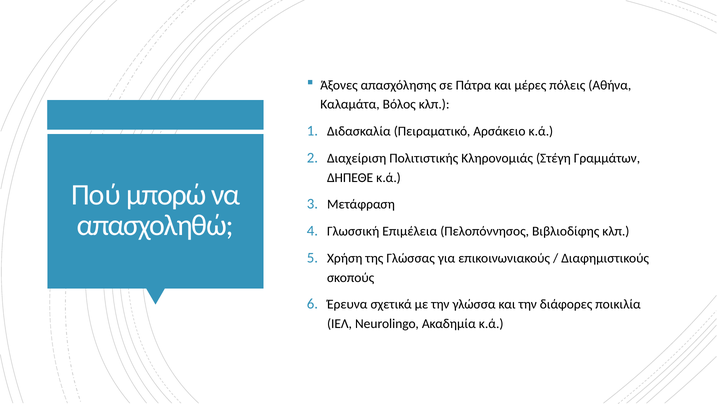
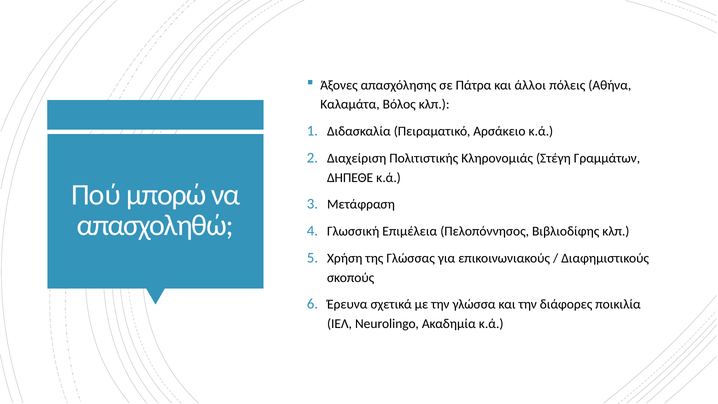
μέρες: μέρες -> άλλοι
